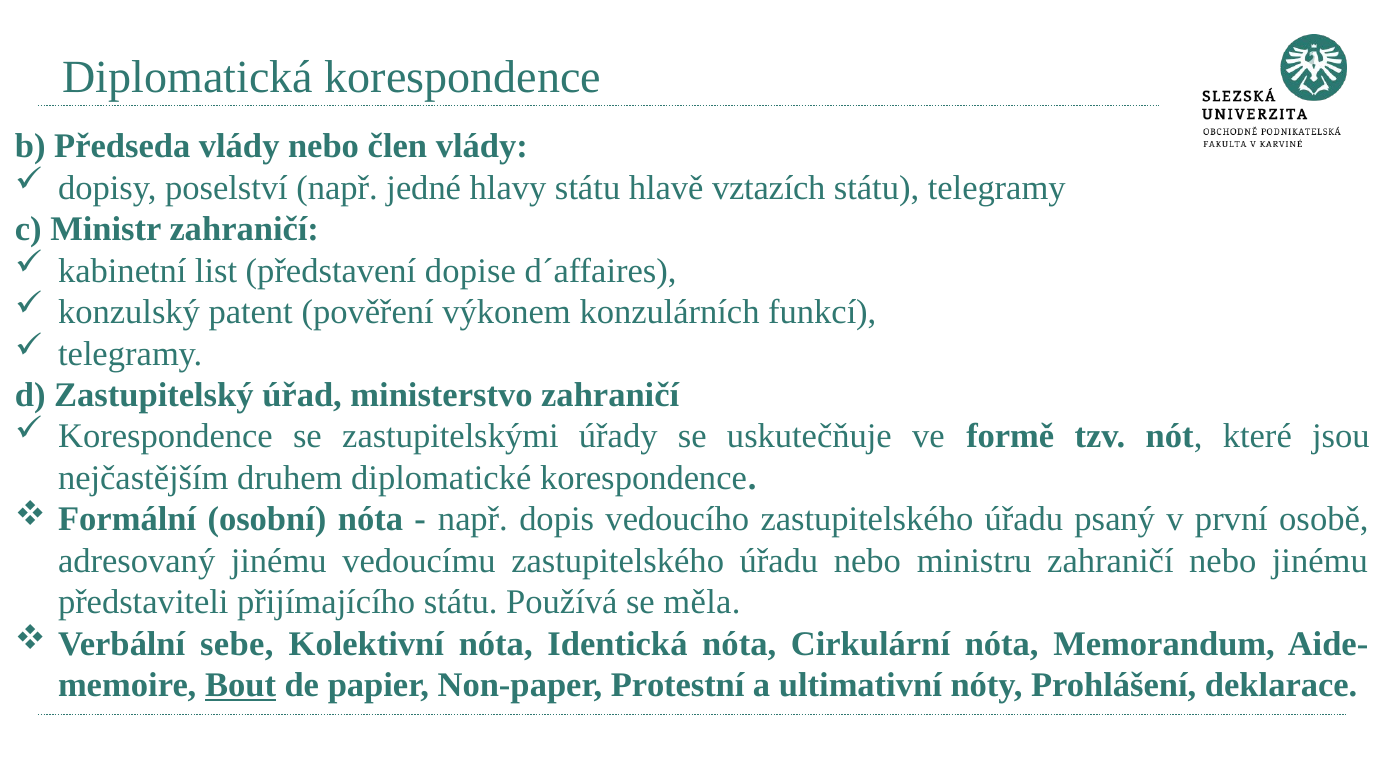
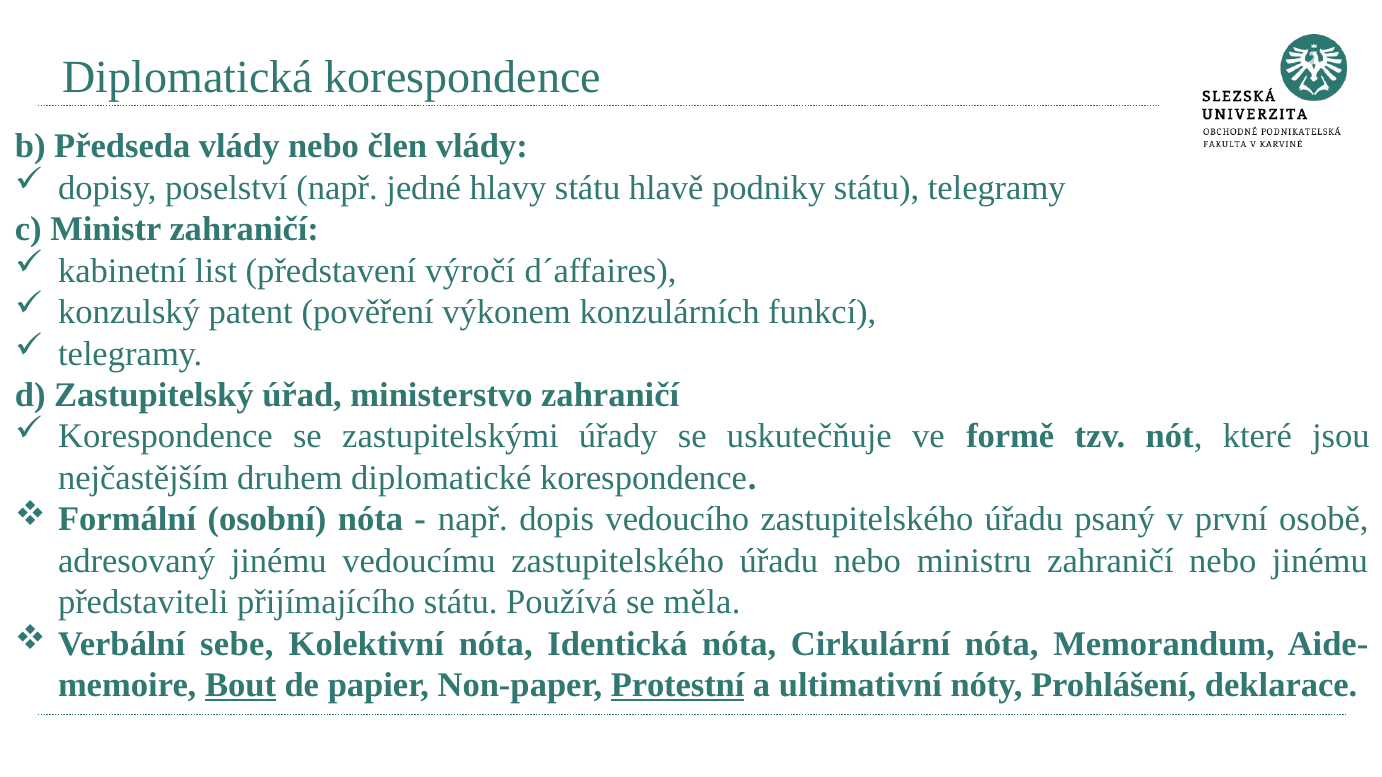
vztazích: vztazích -> podniky
dopise: dopise -> výročí
Protestní underline: none -> present
